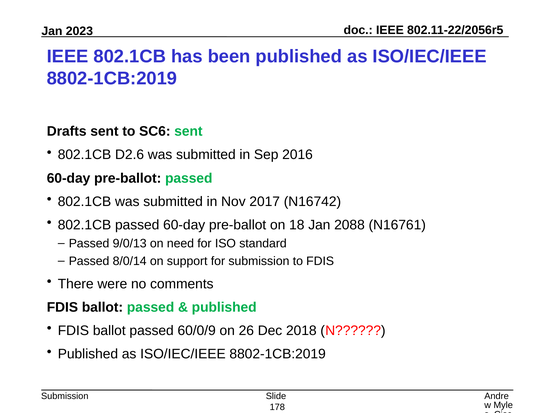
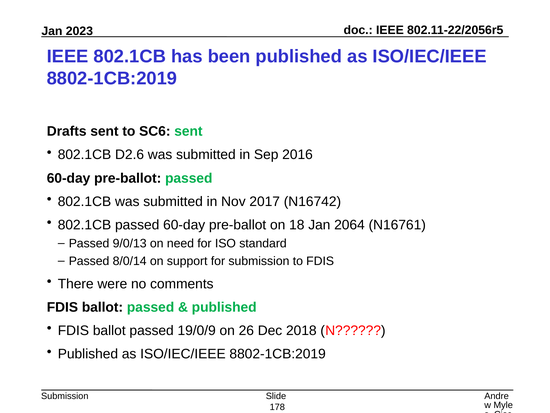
2088: 2088 -> 2064
60/0/9: 60/0/9 -> 19/0/9
